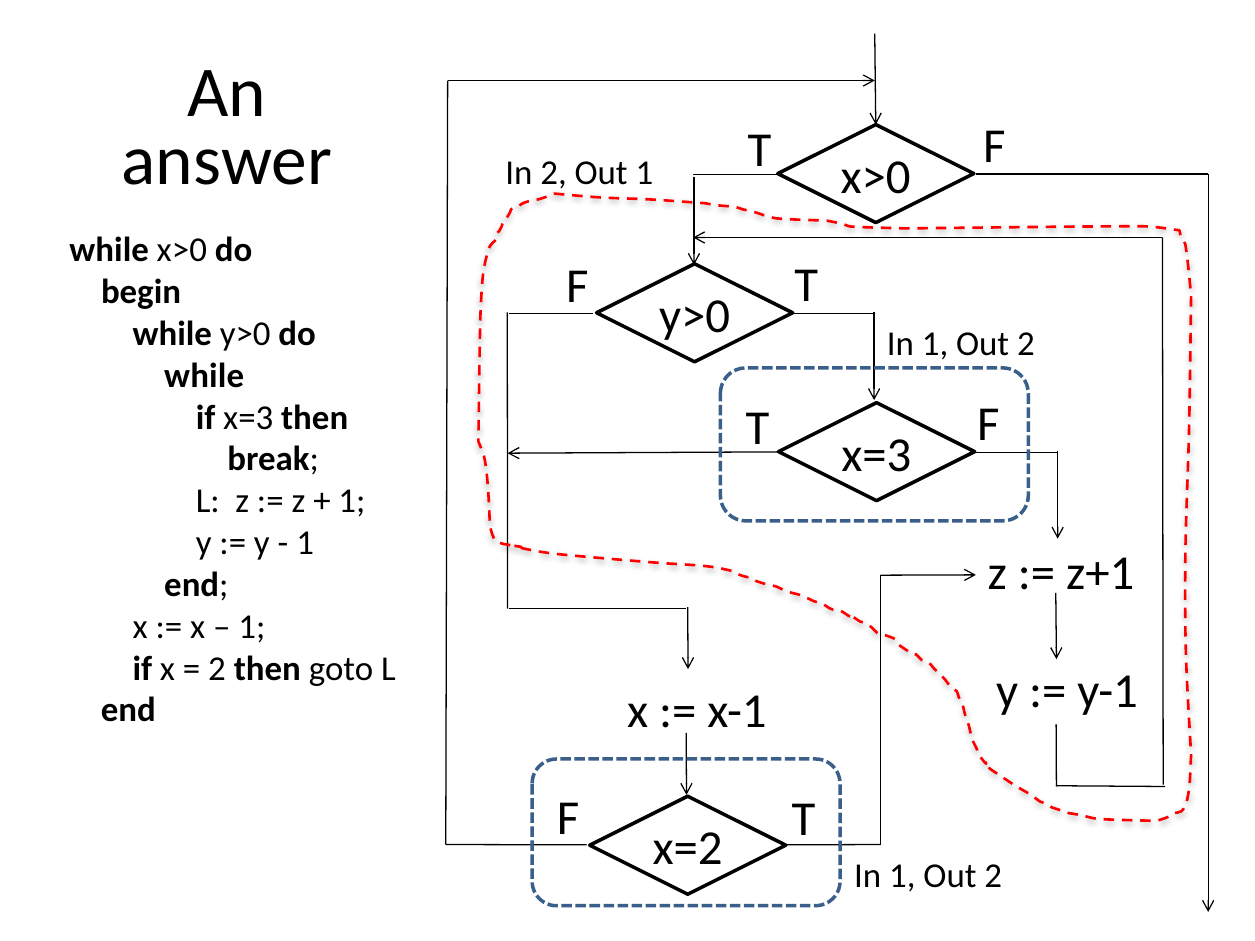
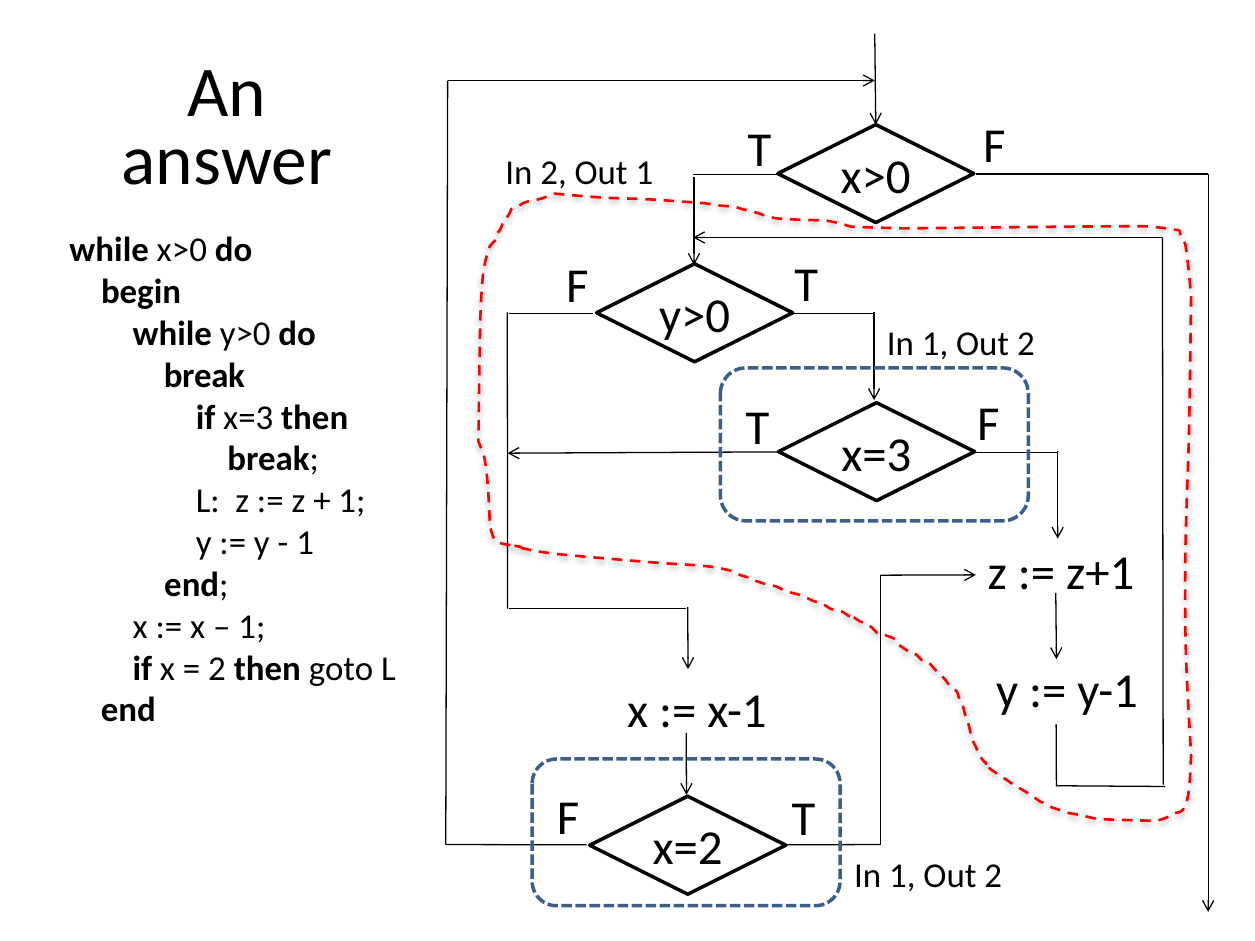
while at (204, 376): while -> break
